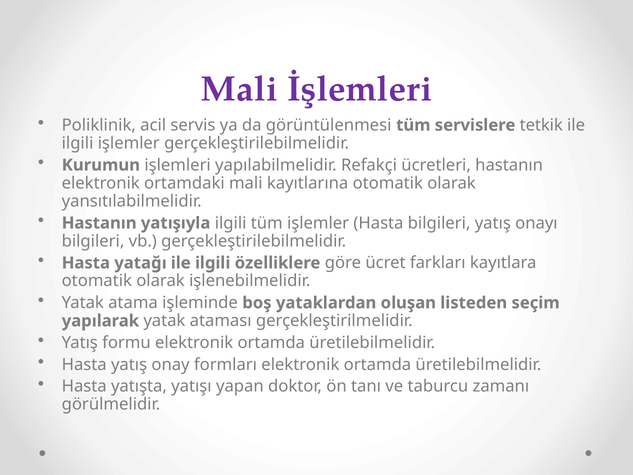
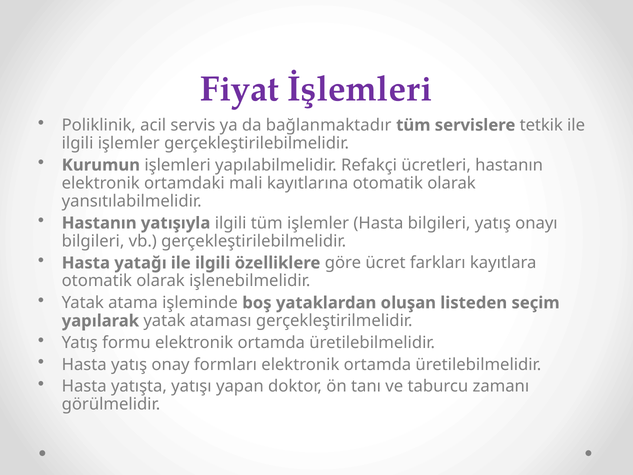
Mali at (239, 89): Mali -> Fiyat
görüntülenmesi: görüntülenmesi -> bağlanmaktadır
